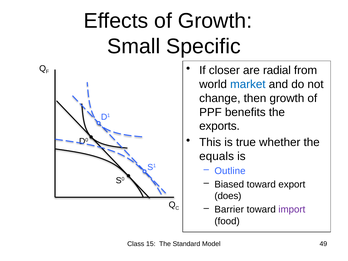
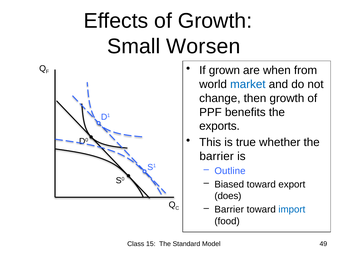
Specific: Specific -> Worsen
closer: closer -> grown
radial: radial -> when
equals at (217, 156): equals -> barrier
import colour: purple -> blue
